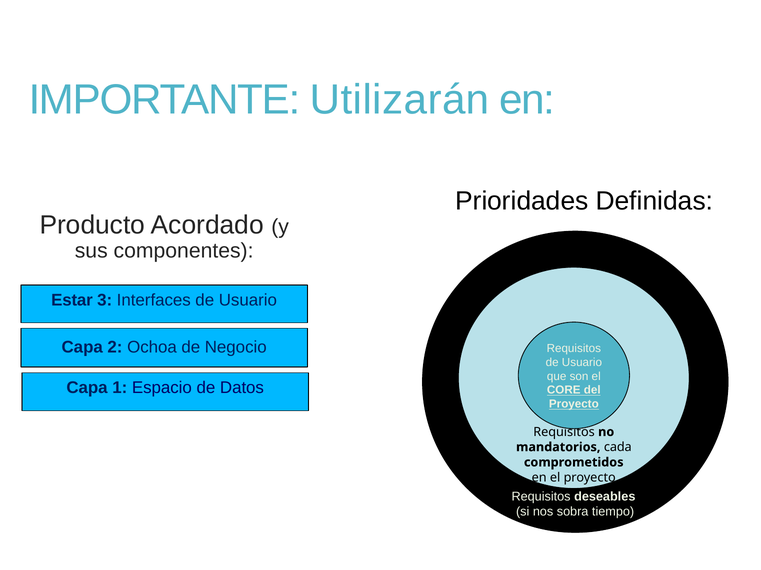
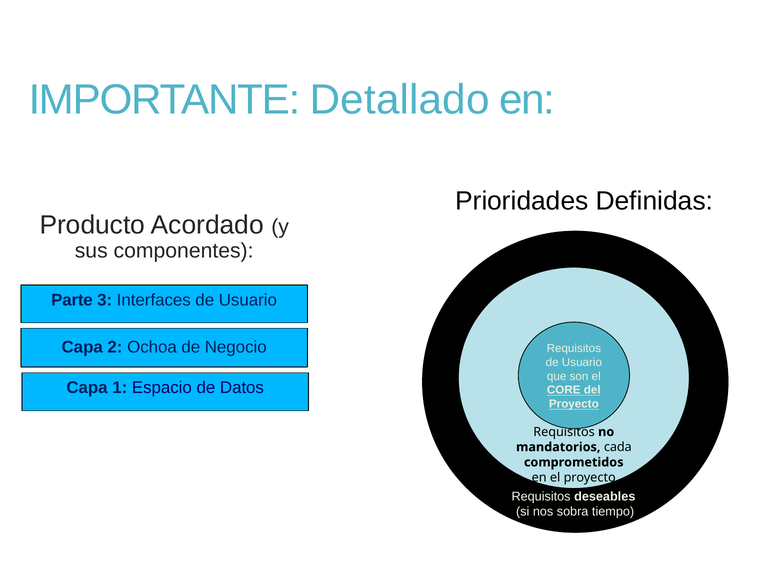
Utilizarán: Utilizarán -> Detallado
Estar: Estar -> Parte
